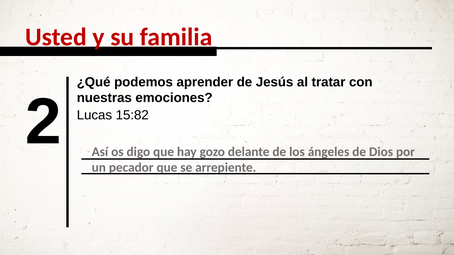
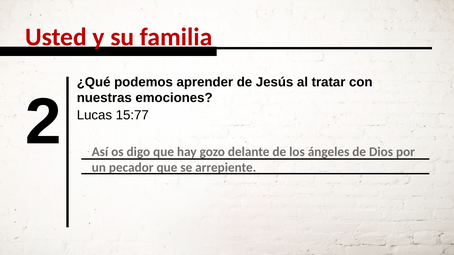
15:82: 15:82 -> 15:77
